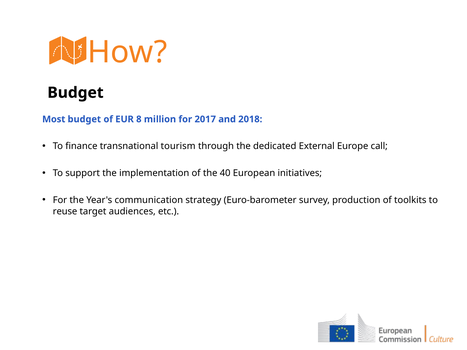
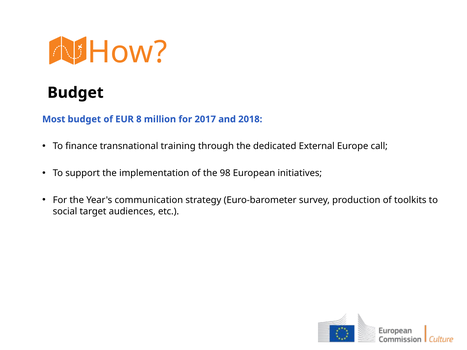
tourism: tourism -> training
40: 40 -> 98
reuse: reuse -> social
